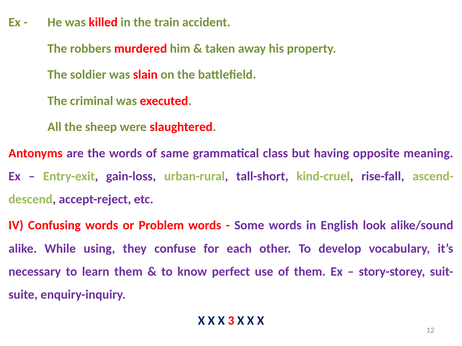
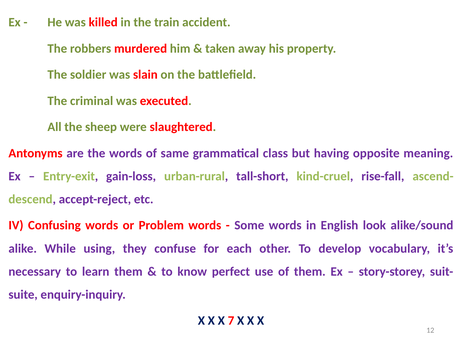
3: 3 -> 7
